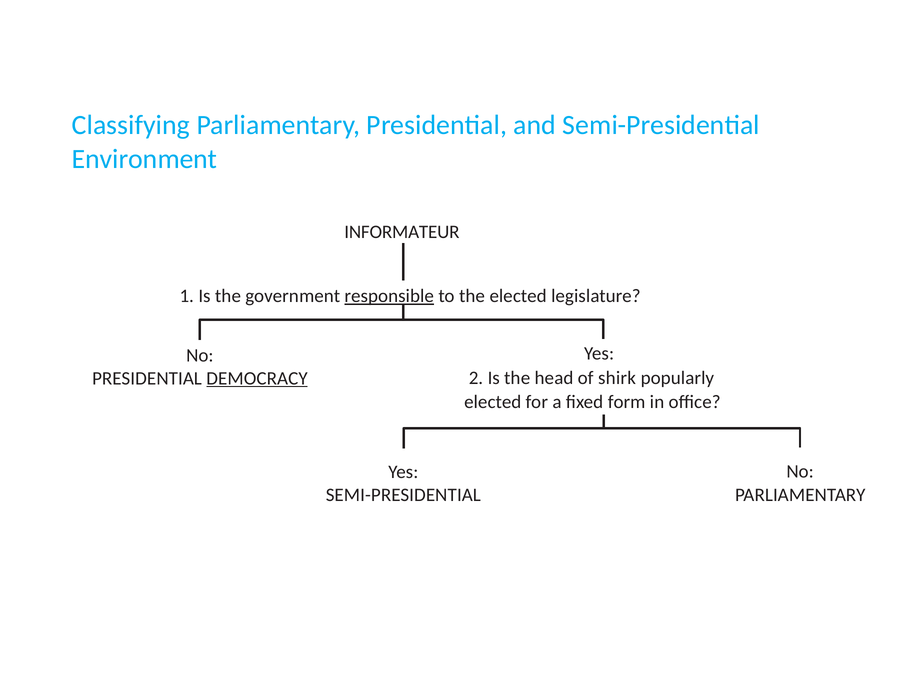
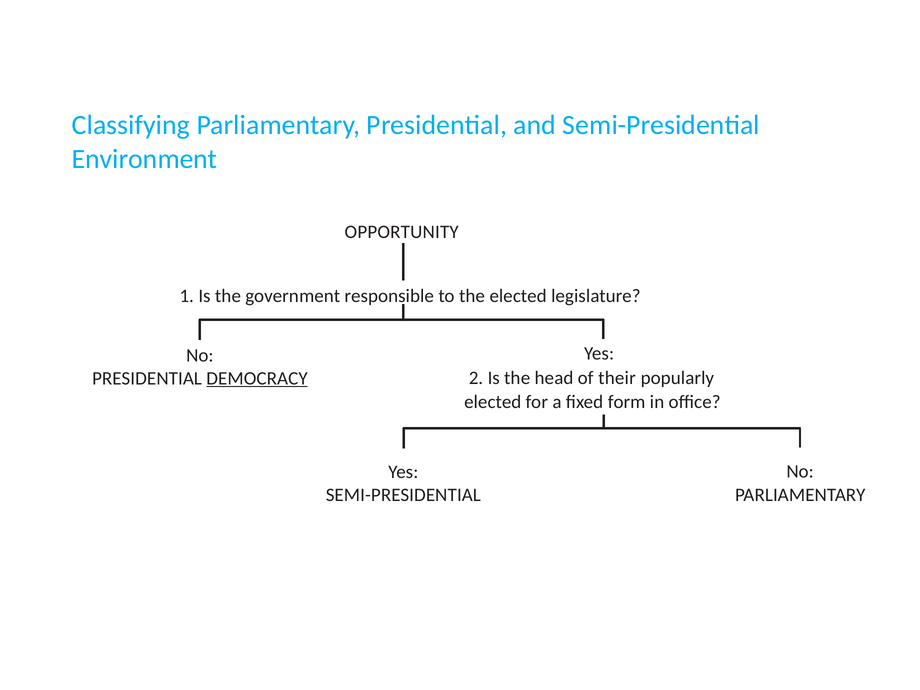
INFORMATEUR: INFORMATEUR -> OPPORTUNITY
responsible underline: present -> none
shirk: shirk -> their
